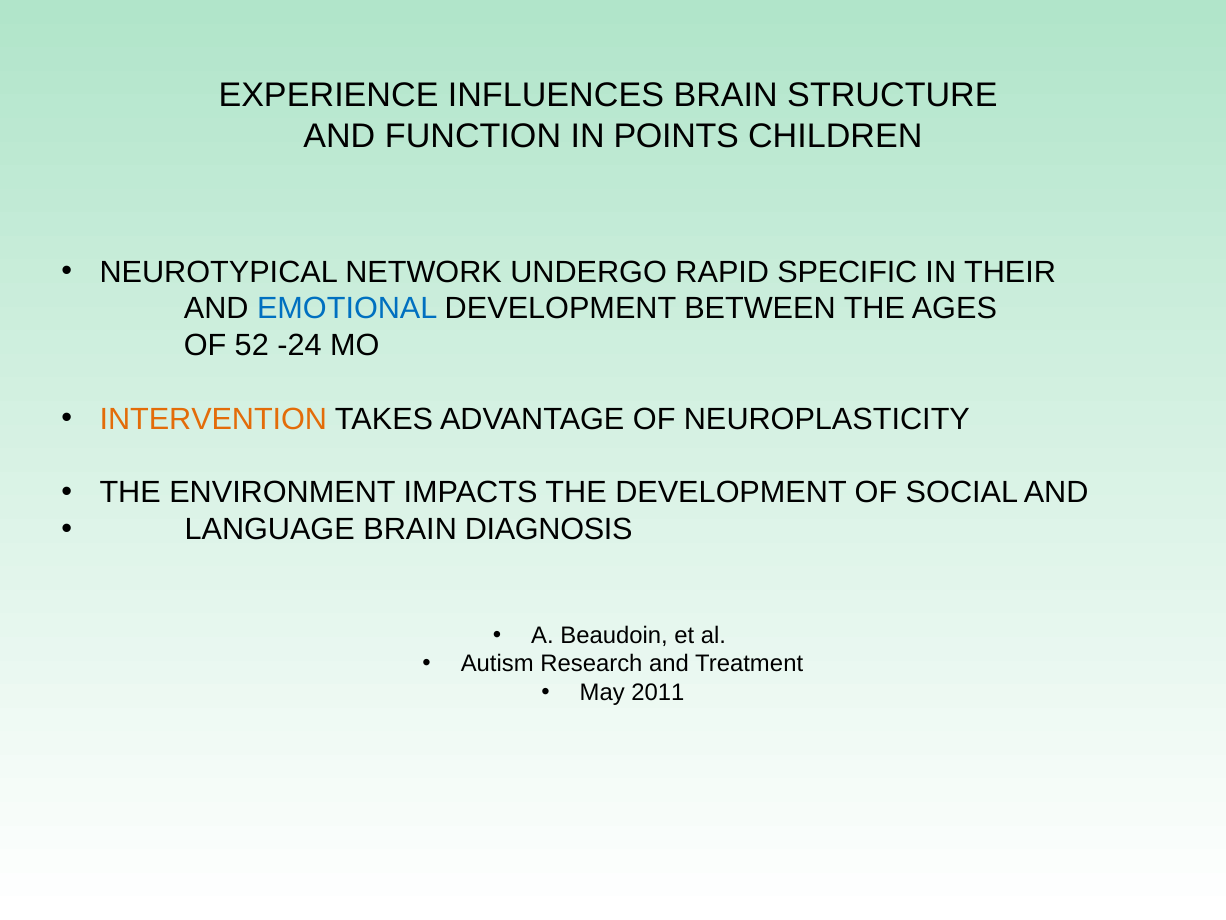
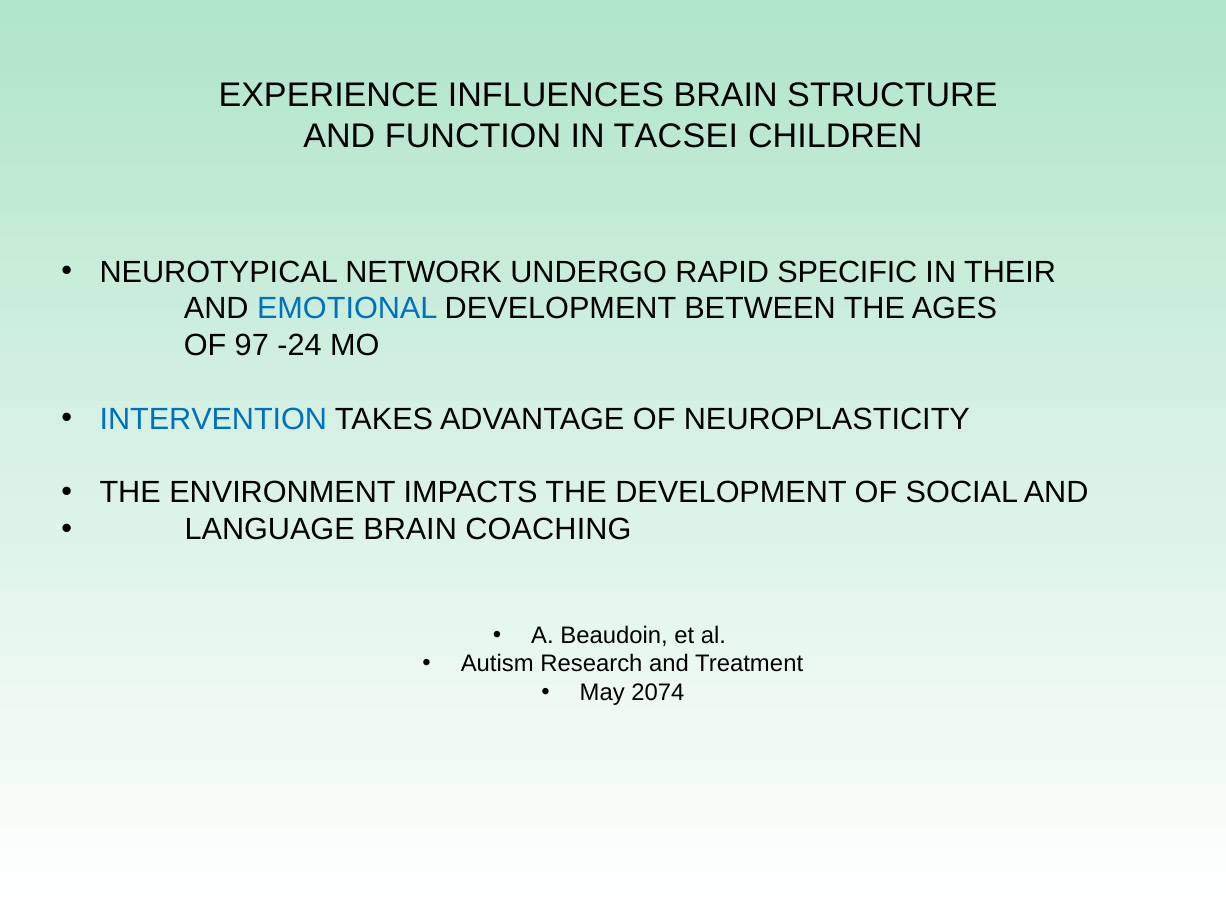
POINTS: POINTS -> TACSEI
52: 52 -> 97
INTERVENTION colour: orange -> blue
DIAGNOSIS: DIAGNOSIS -> COACHING
2011: 2011 -> 2074
